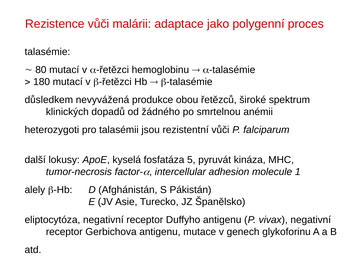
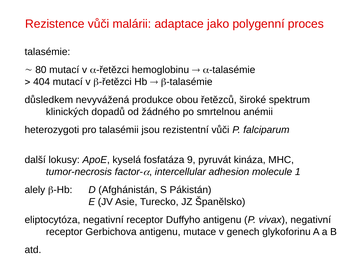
180: 180 -> 404
5: 5 -> 9
